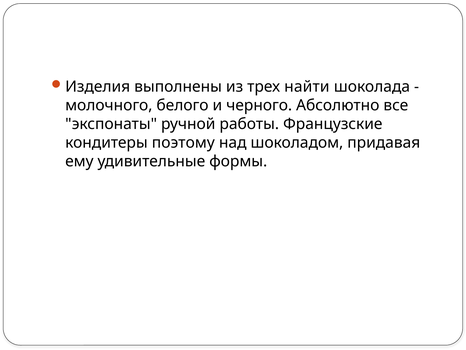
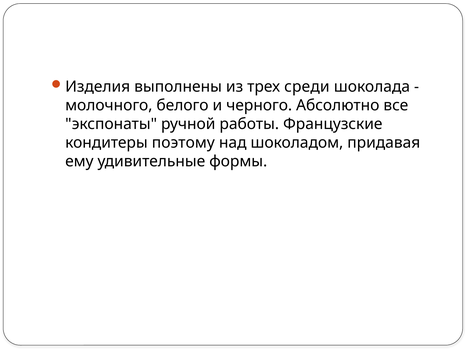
найти: найти -> среди
